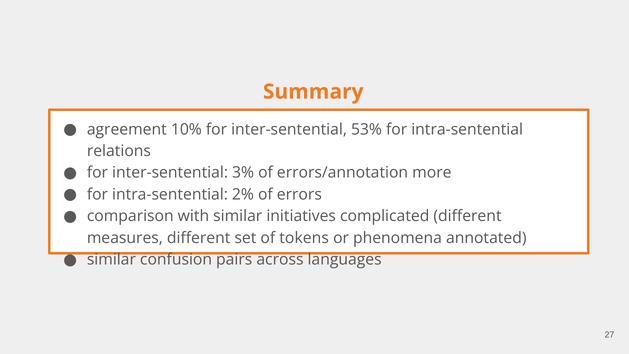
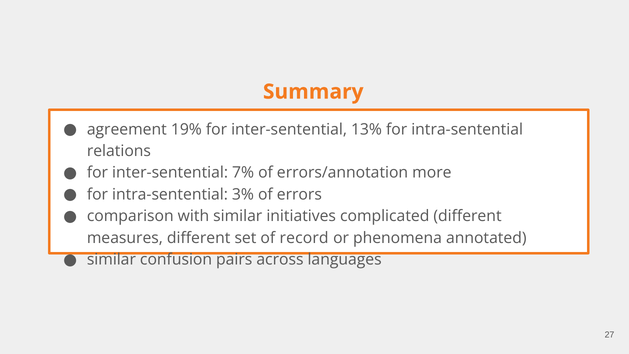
10%: 10% -> 19%
53%: 53% -> 13%
3%: 3% -> 7%
2%: 2% -> 3%
tokens: tokens -> record
